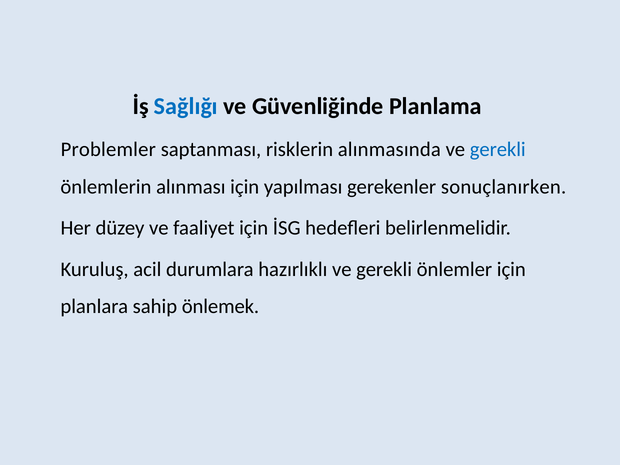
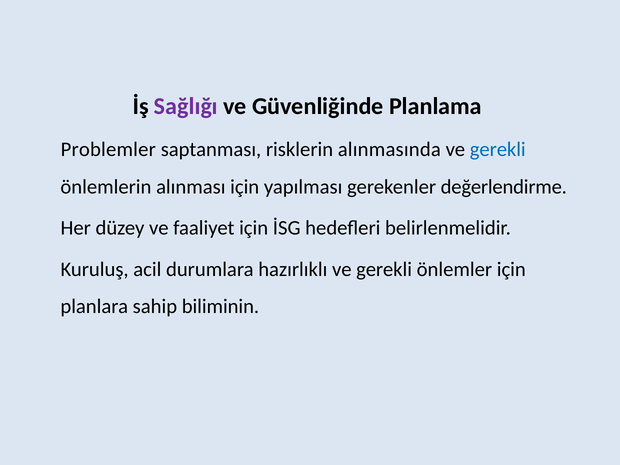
Sağlığı colour: blue -> purple
sonuçlanırken: sonuçlanırken -> değerlendirme
önlemek: önlemek -> biliminin
